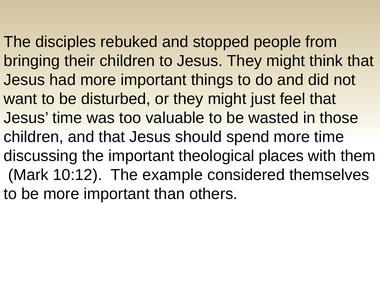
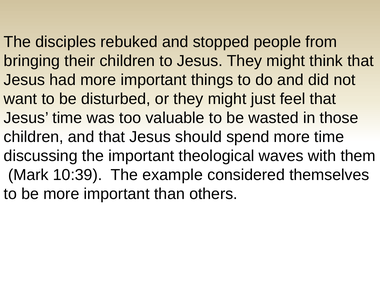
places: places -> waves
10:12: 10:12 -> 10:39
